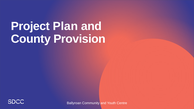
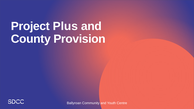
Plan: Plan -> Plus
